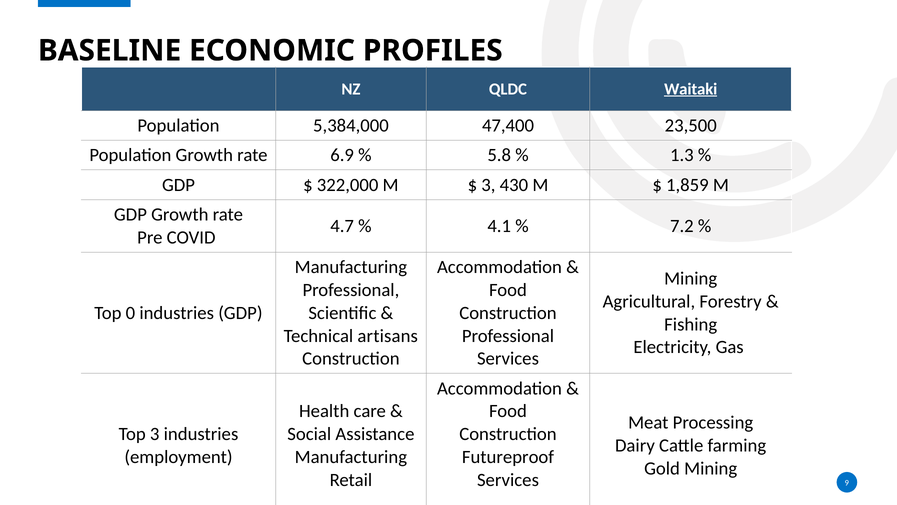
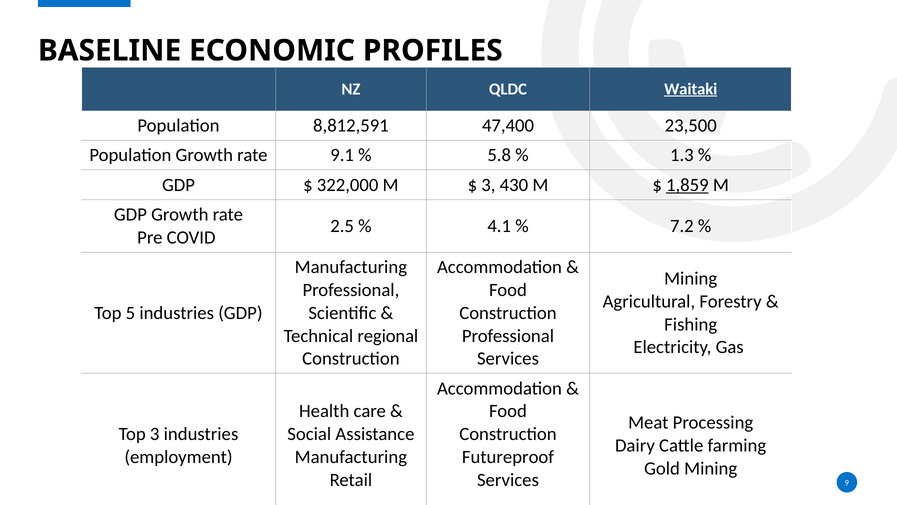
5,384,000: 5,384,000 -> 8,812,591
6.9: 6.9 -> 9.1
1,859 underline: none -> present
4.7: 4.7 -> 2.5
0: 0 -> 5
artisans: artisans -> regional
